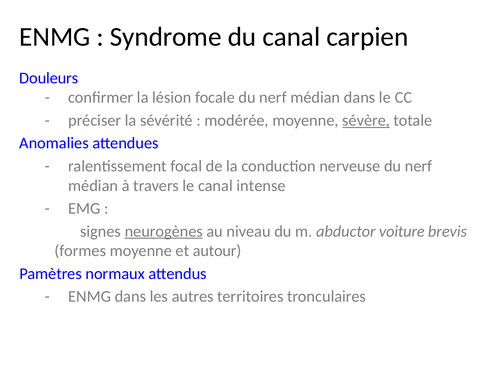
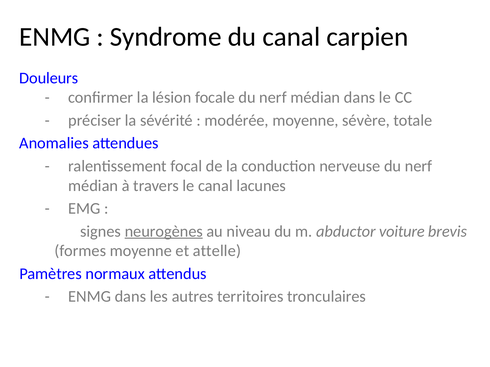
sévère underline: present -> none
intense: intense -> lacunes
autour: autour -> attelle
